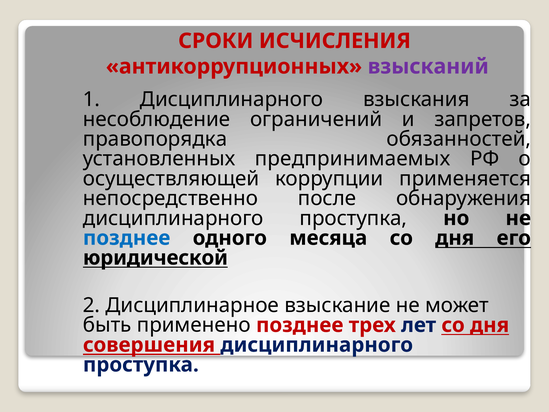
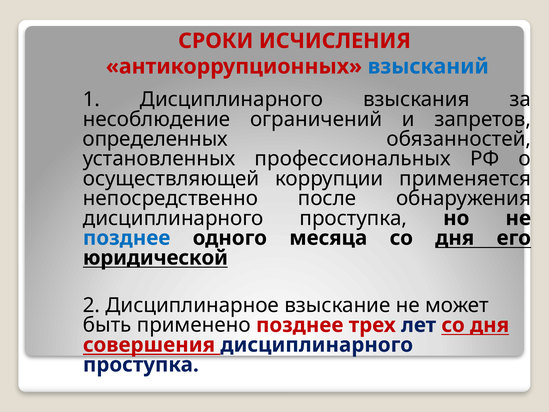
взысканий colour: purple -> blue
правопорядка: правопорядка -> определенных
предпринимаемых: предпринимаемых -> профессиональных
